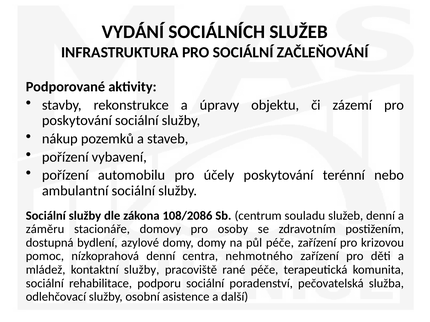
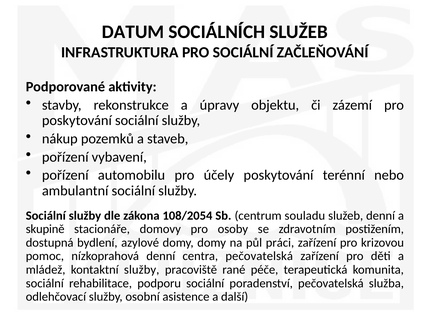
VYDÁNÍ: VYDÁNÍ -> DATUM
108/2086: 108/2086 -> 108/2054
záměru: záměru -> skupině
půl péče: péče -> práci
centra nehmotného: nehmotného -> pečovatelská
